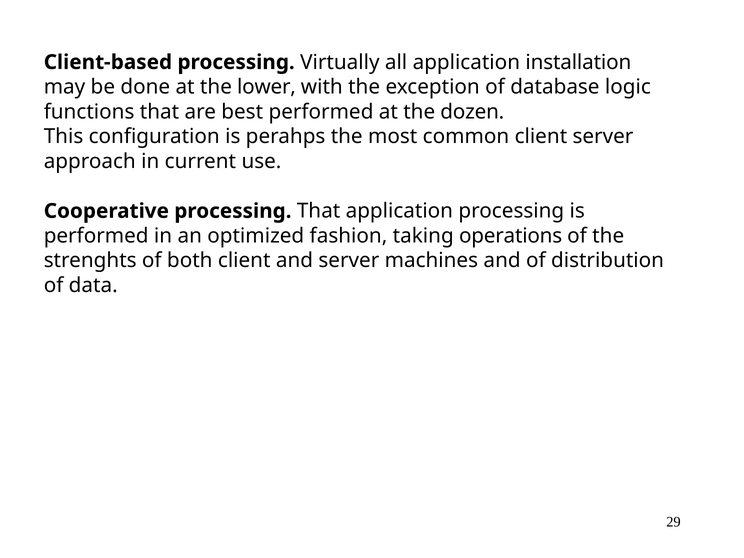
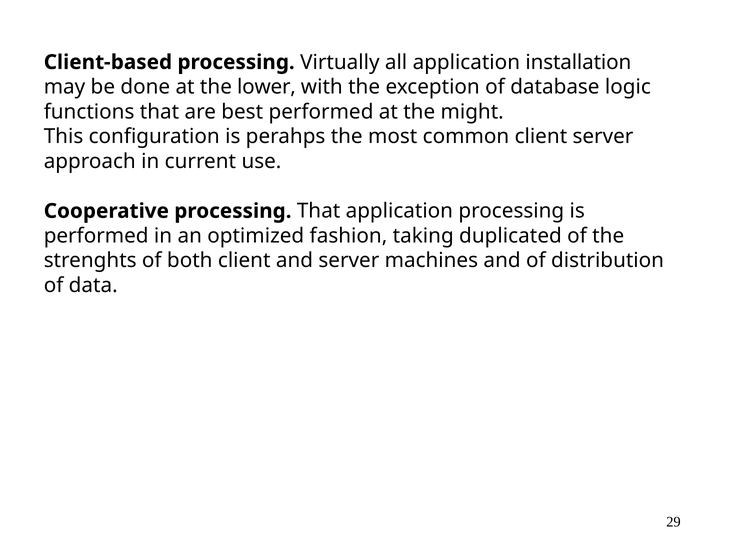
dozen: dozen -> might
operations: operations -> duplicated
